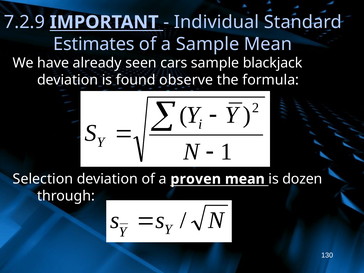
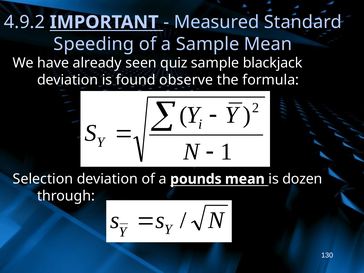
7.2.9: 7.2.9 -> 4.9.2
Individual: Individual -> Measured
Estimates: Estimates -> Speeding
cars: cars -> quiz
proven: proven -> pounds
